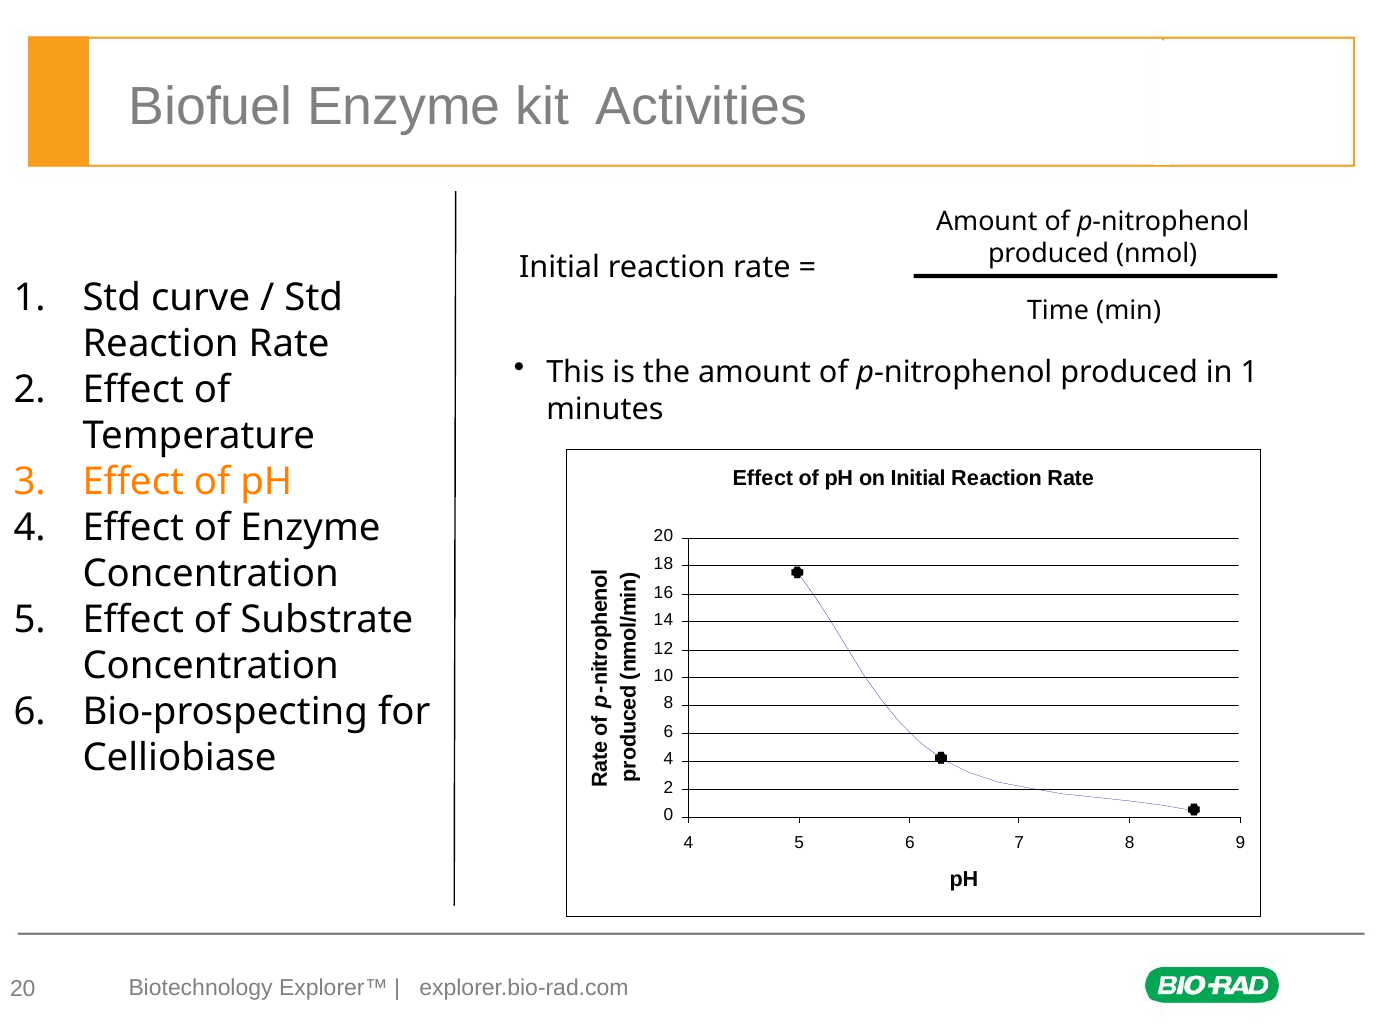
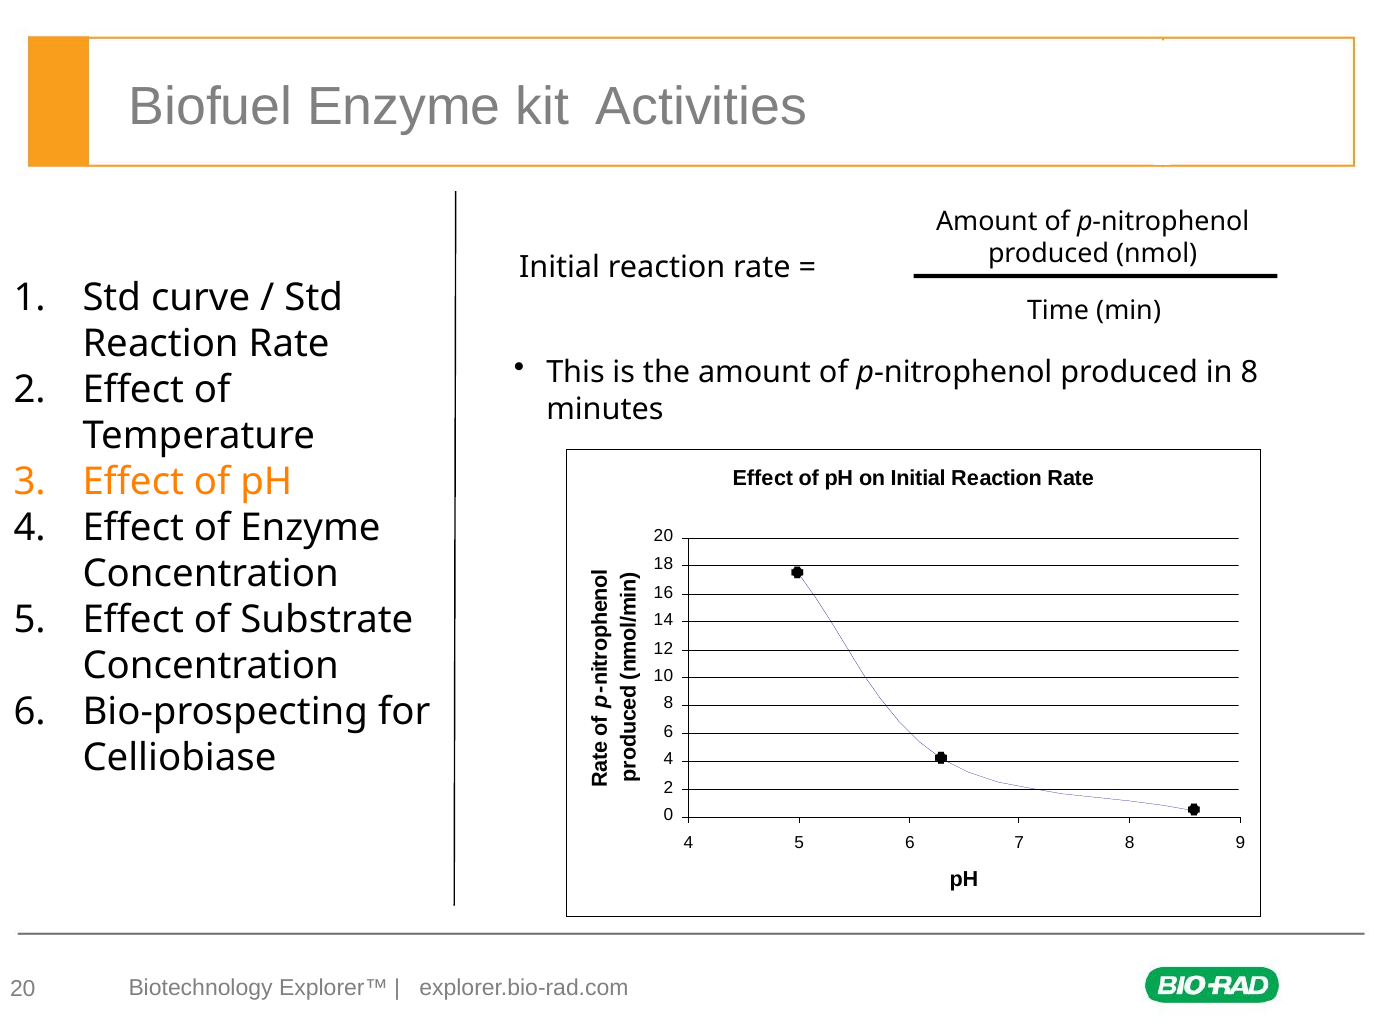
in 1: 1 -> 8
